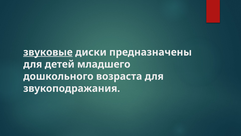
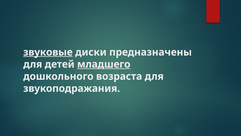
младшего underline: none -> present
